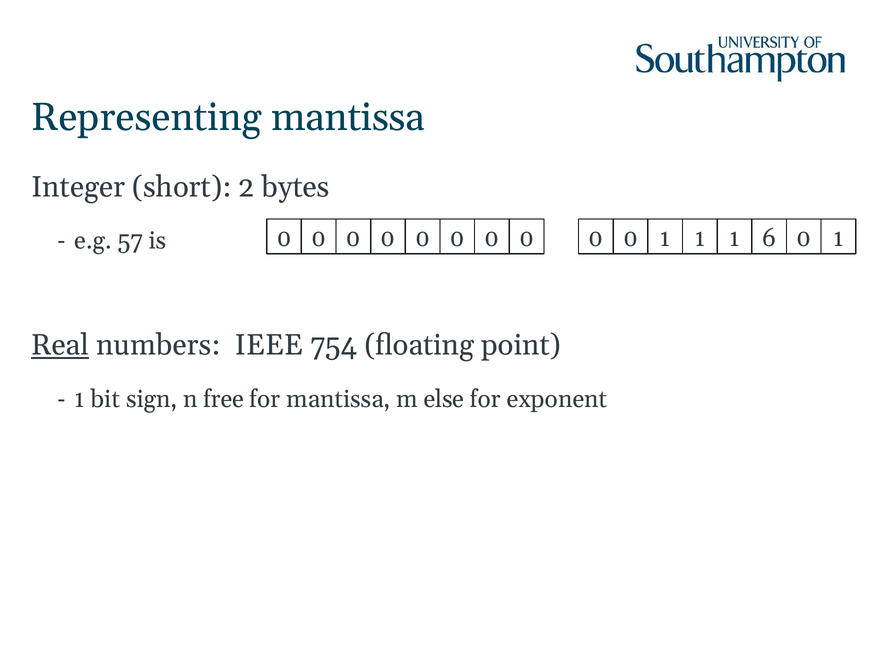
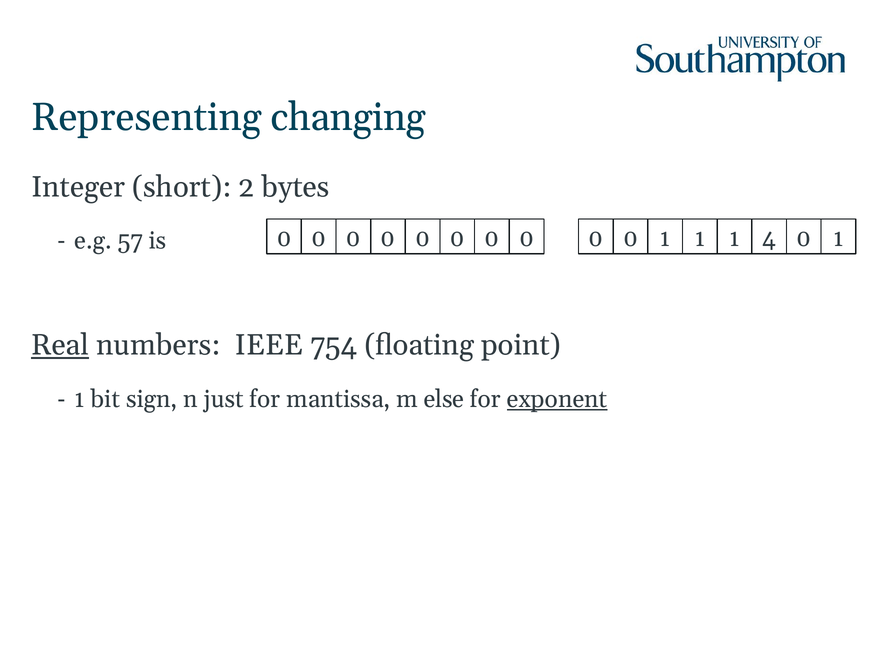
Representing mantissa: mantissa -> changing
6: 6 -> 4
free: free -> just
exponent underline: none -> present
